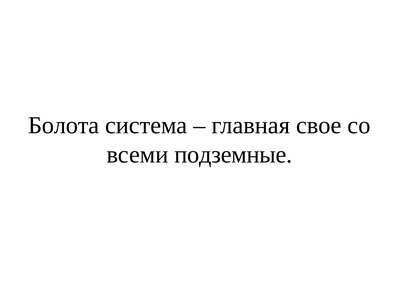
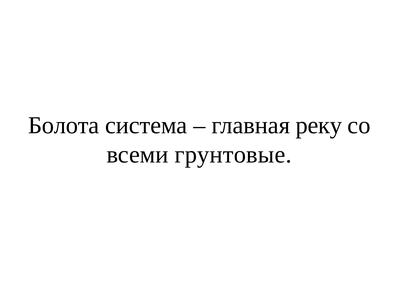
свое: свое -> реку
подземные: подземные -> грунтовые
